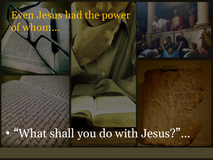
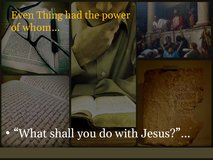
Jesus: Jesus -> Thing
